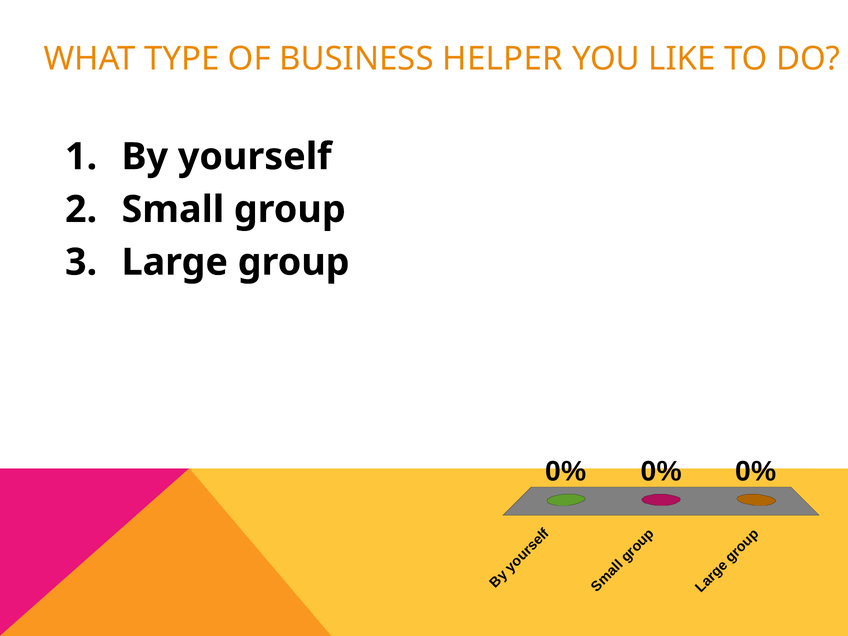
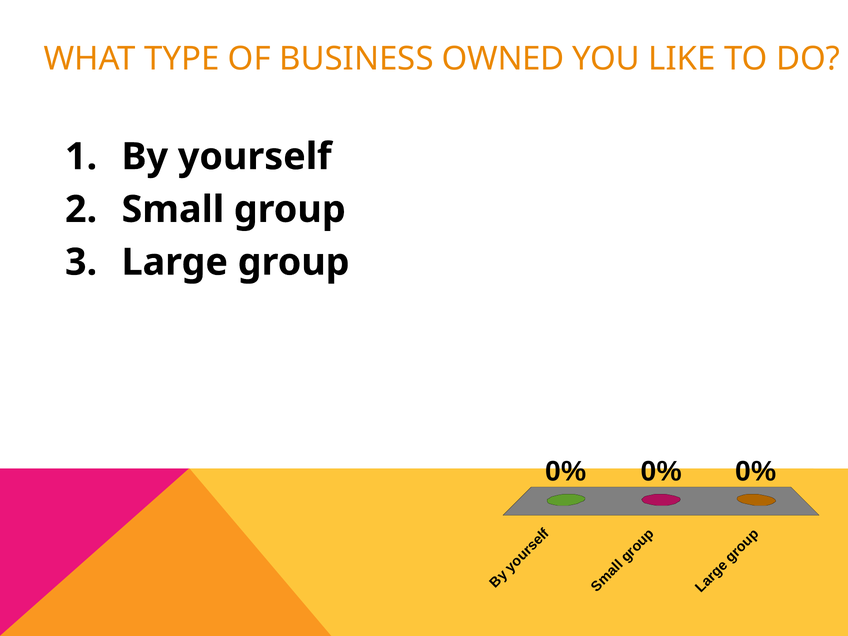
HELPER: HELPER -> OWNED
